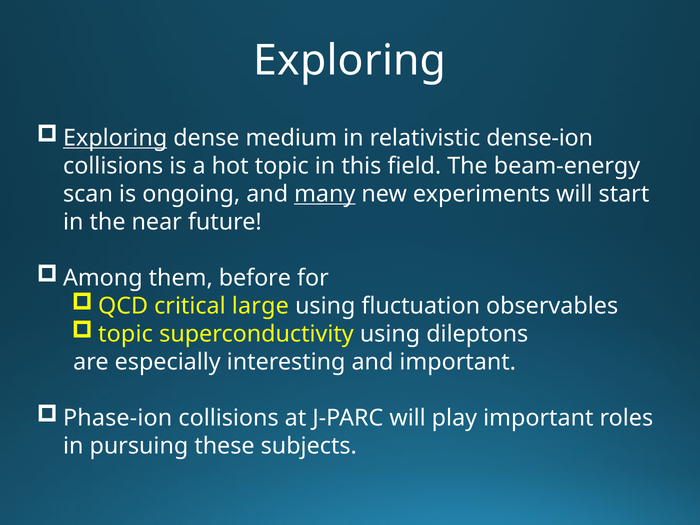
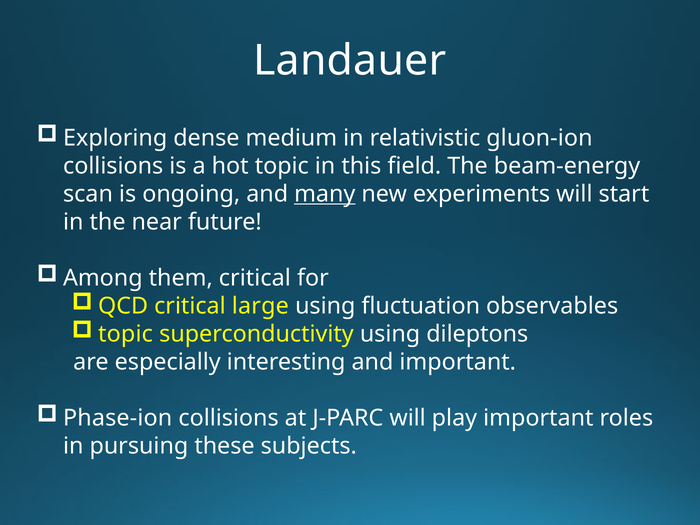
Exploring at (350, 61): Exploring -> Landauer
Exploring at (115, 138) underline: present -> none
dense-ion: dense-ion -> gluon-ion
them before: before -> critical
